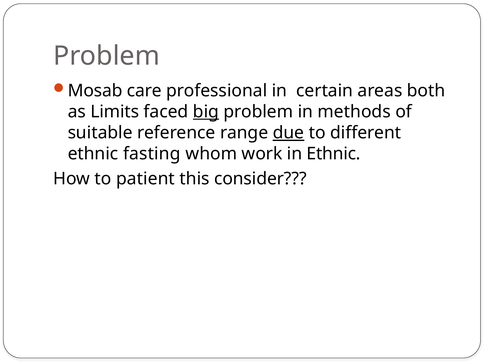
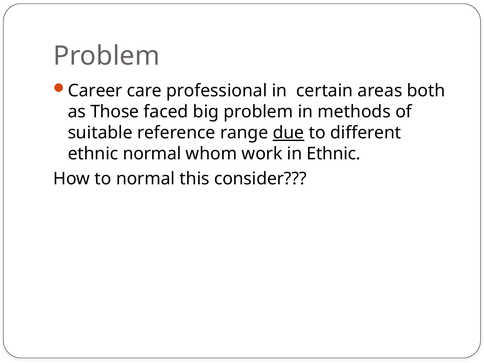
Mosab: Mosab -> Career
Limits: Limits -> Those
big underline: present -> none
ethnic fasting: fasting -> normal
to patient: patient -> normal
